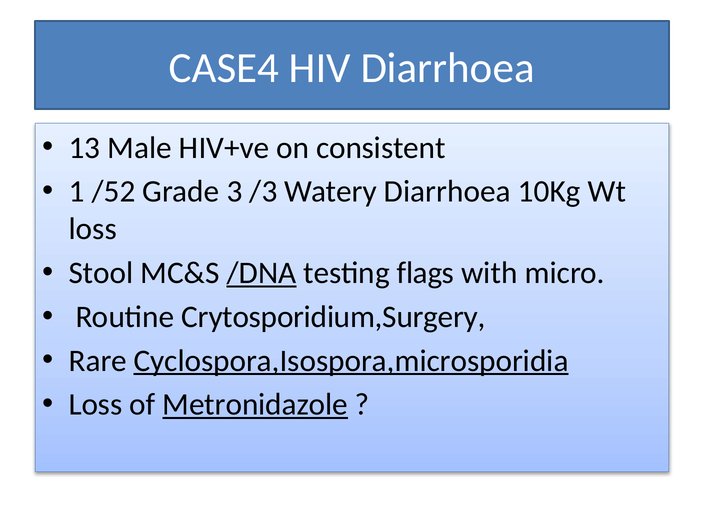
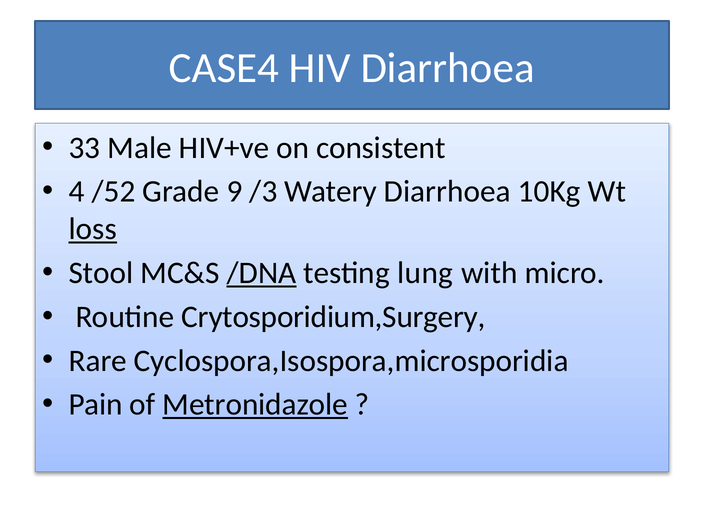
13: 13 -> 33
1: 1 -> 4
3: 3 -> 9
loss at (93, 229) underline: none -> present
flags: flags -> lung
Cyclospora,Isospora,microsporidia underline: present -> none
Loss at (95, 405): Loss -> Pain
